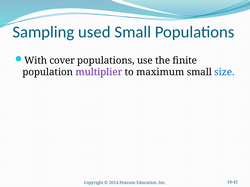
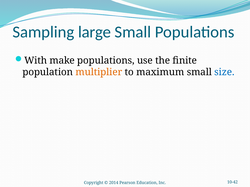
used: used -> large
cover: cover -> make
multiplier colour: purple -> orange
